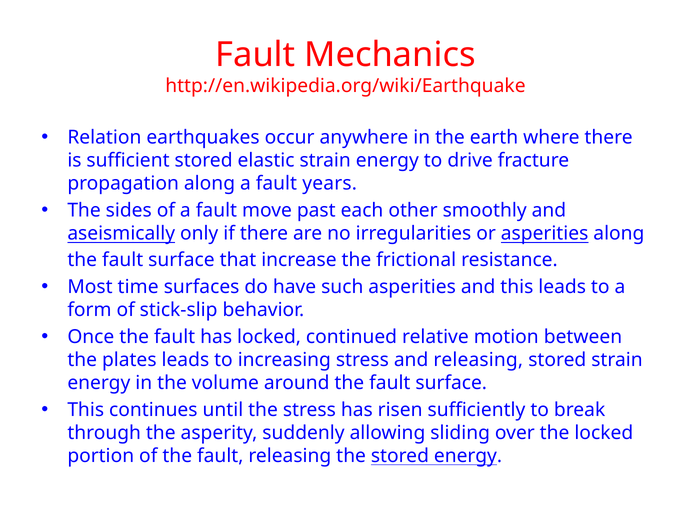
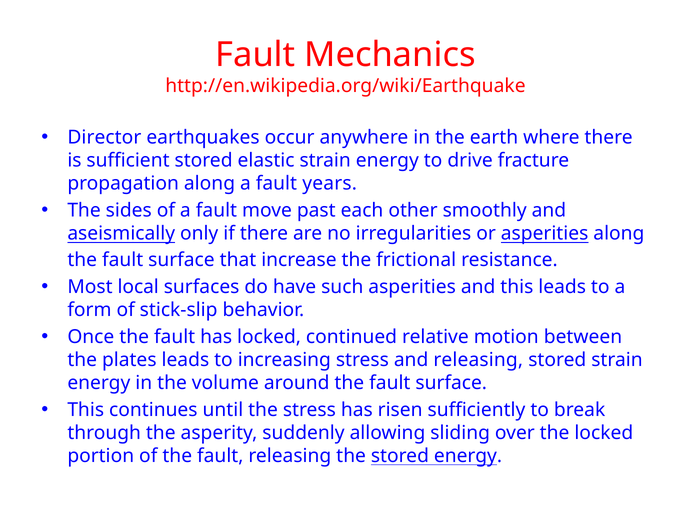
Relation: Relation -> Director
time: time -> local
